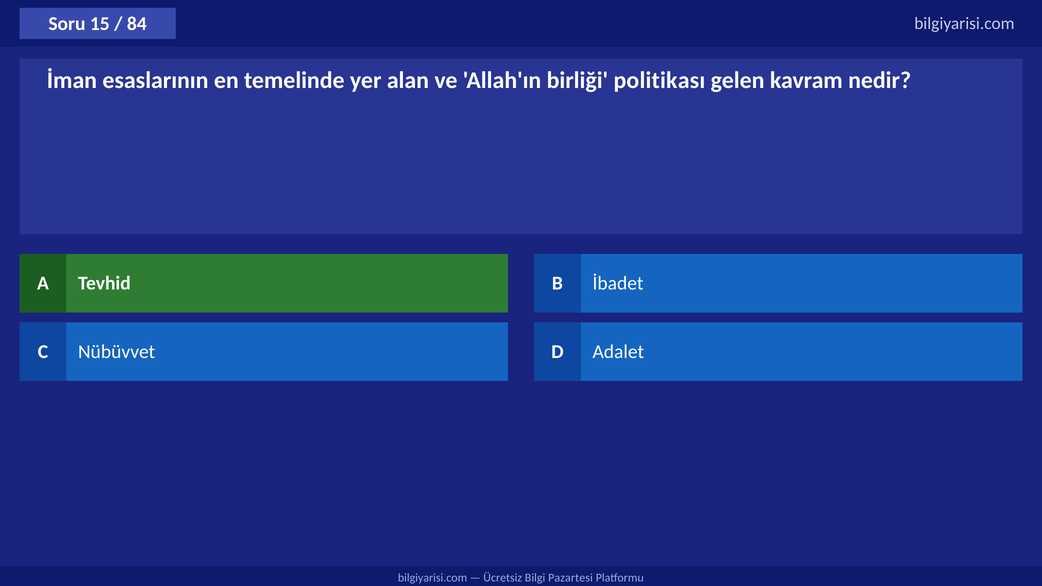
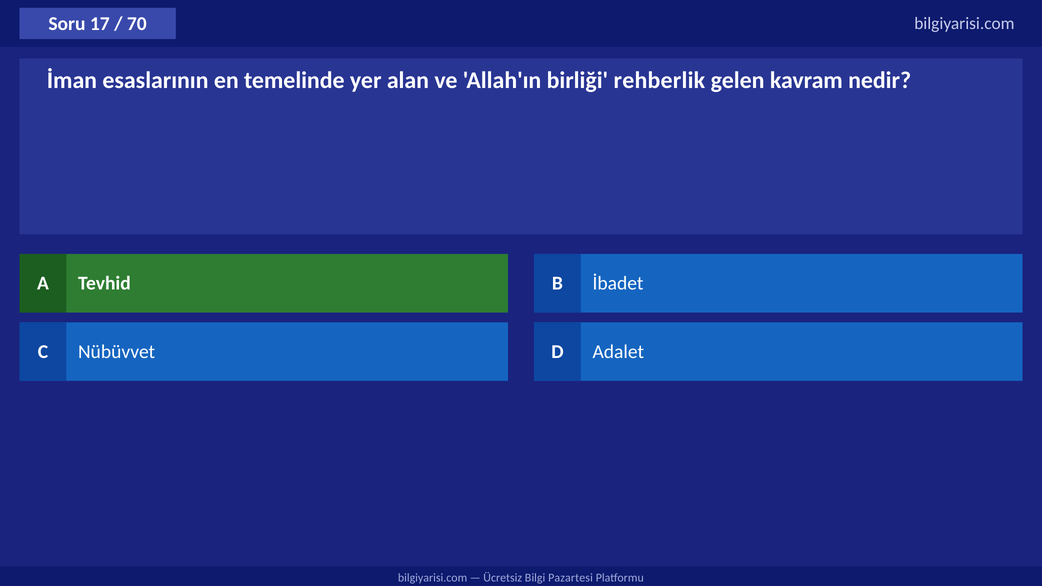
15: 15 -> 17
84: 84 -> 70
politikası: politikası -> rehberlik
